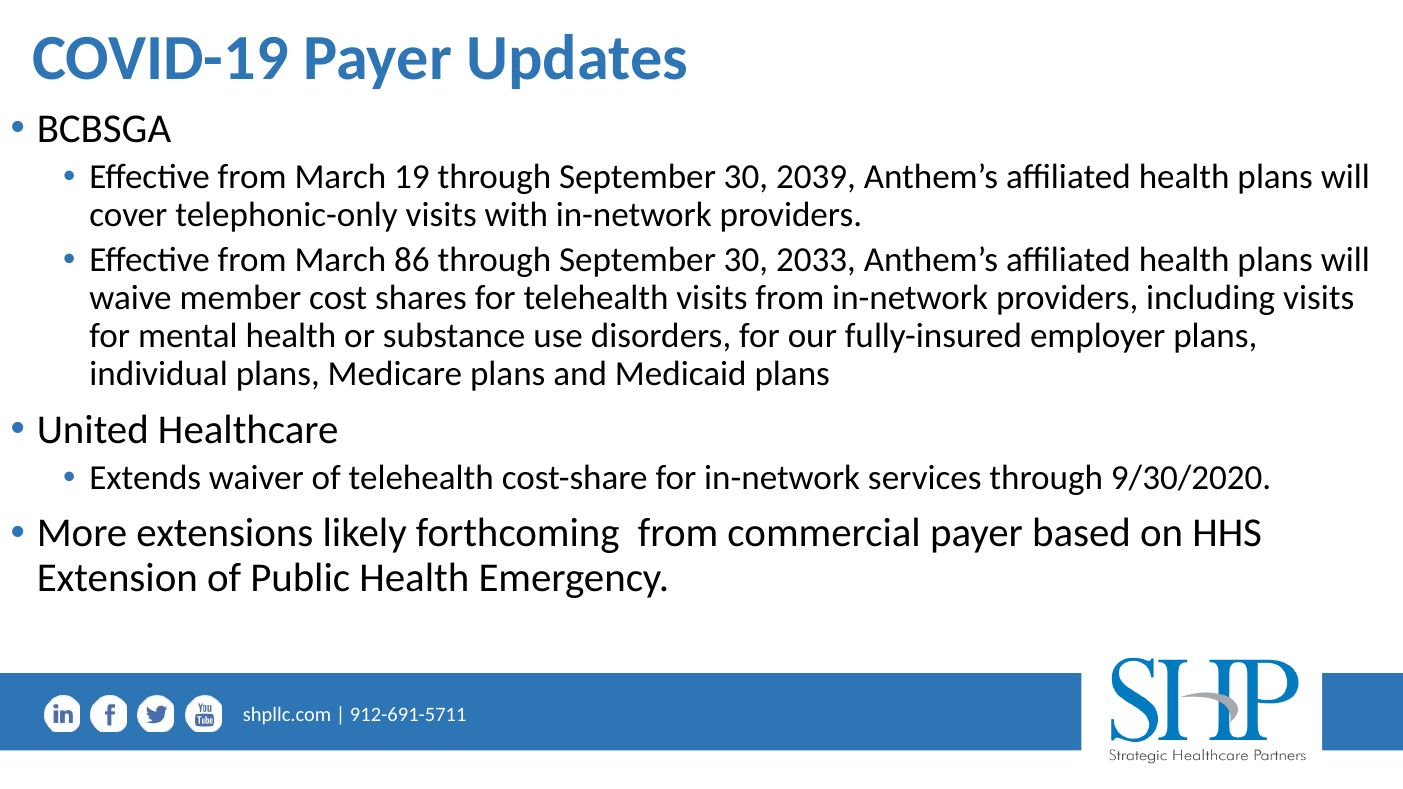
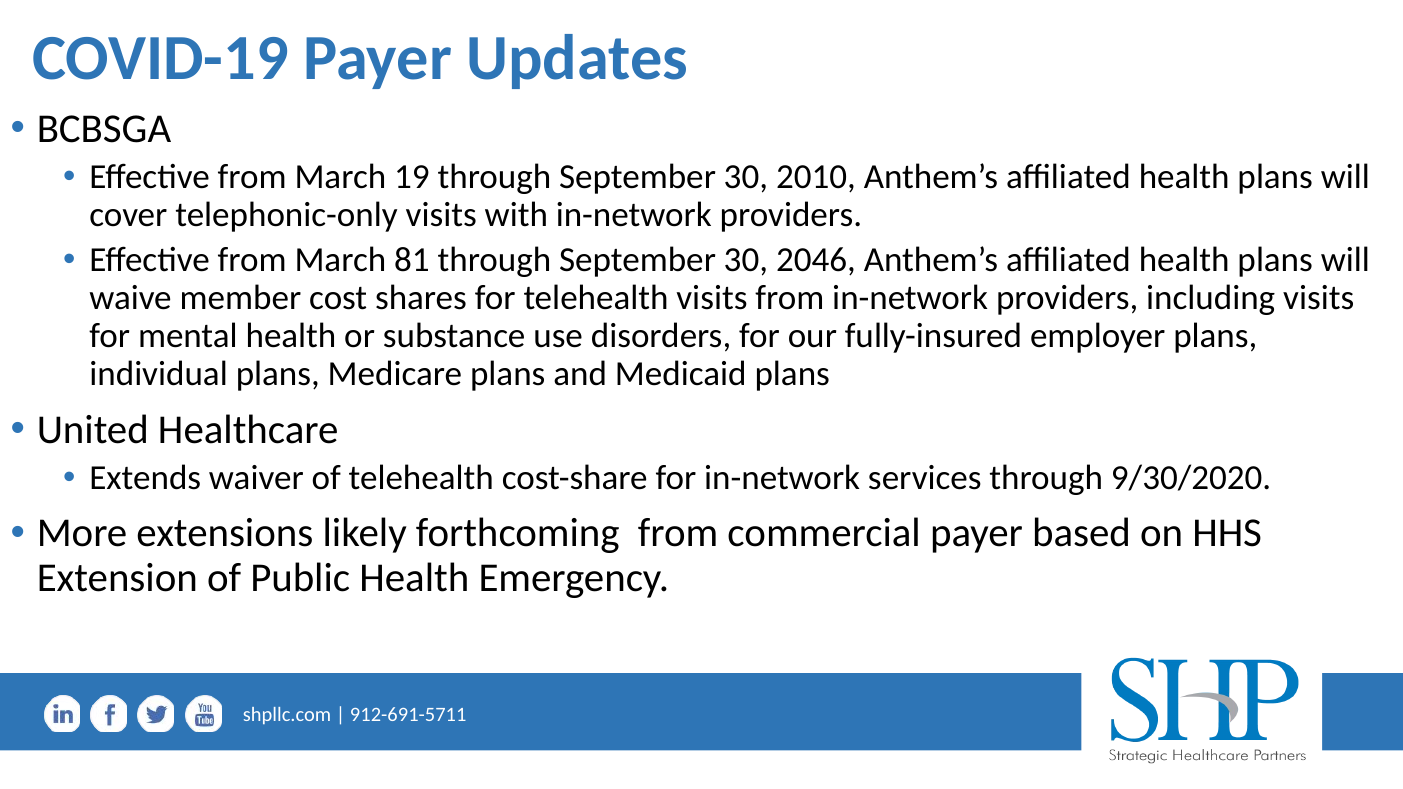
2039: 2039 -> 2010
86: 86 -> 81
2033: 2033 -> 2046
